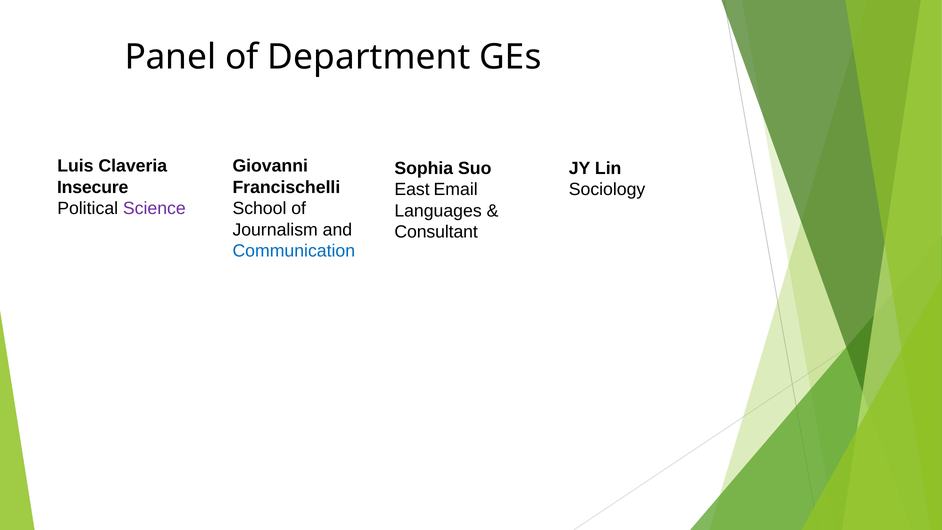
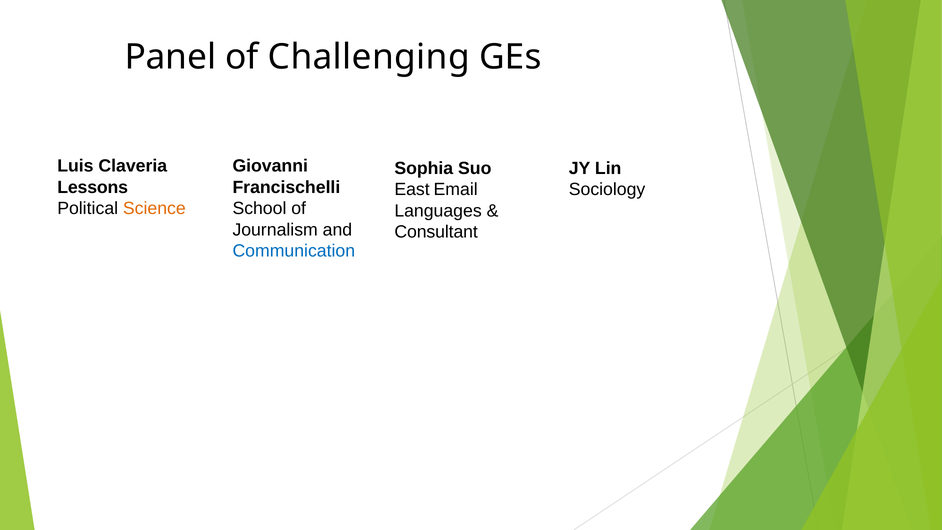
Department: Department -> Challenging
Insecure: Insecure -> Lessons
Science colour: purple -> orange
